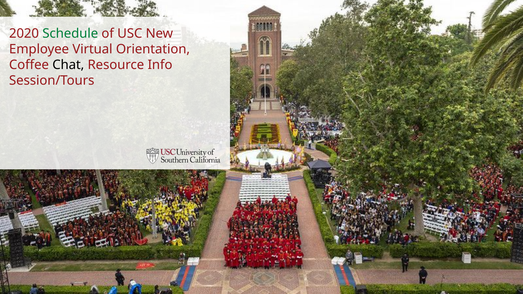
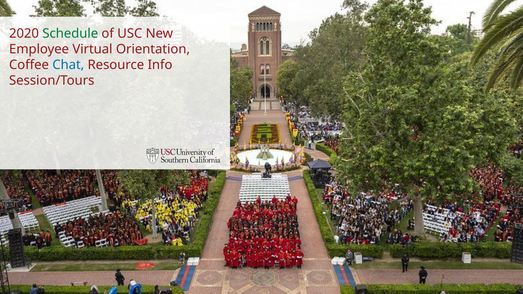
Chat colour: black -> blue
